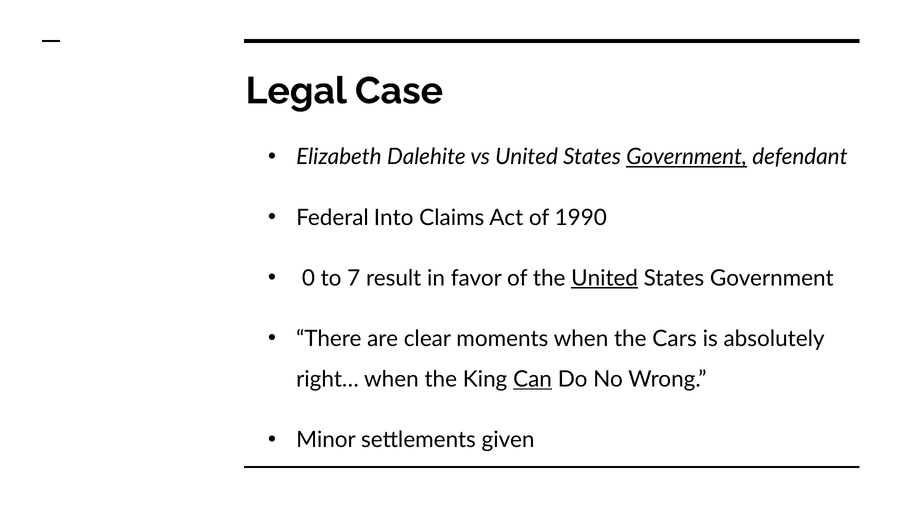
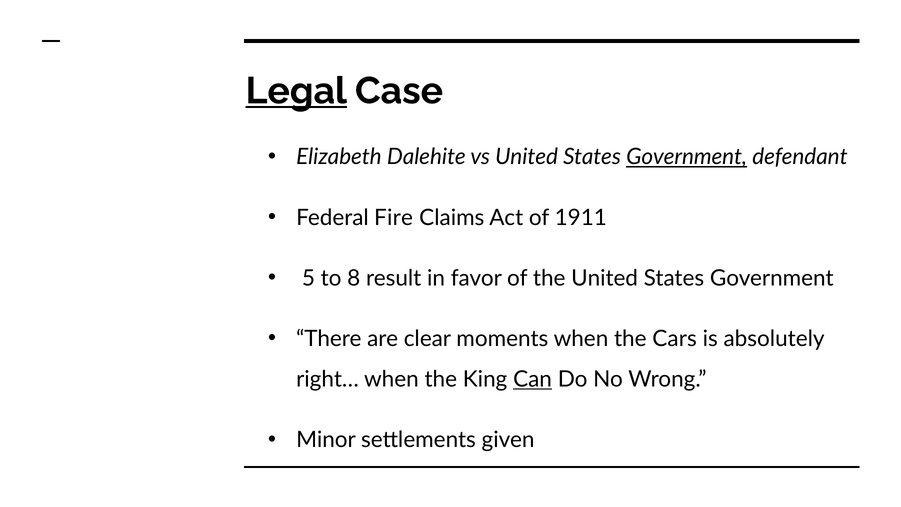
Legal underline: none -> present
Into: Into -> Fire
1990: 1990 -> 1911
0: 0 -> 5
7: 7 -> 8
United at (605, 278) underline: present -> none
